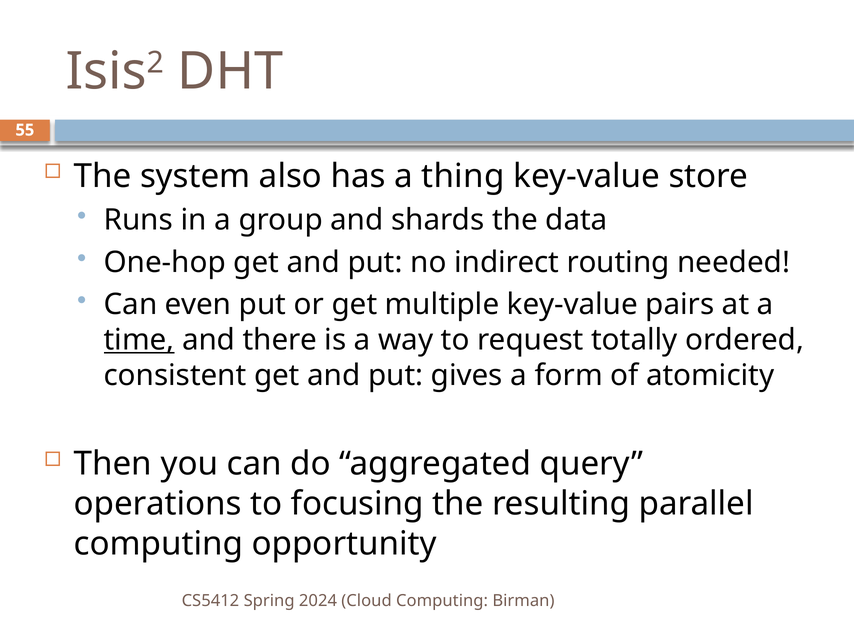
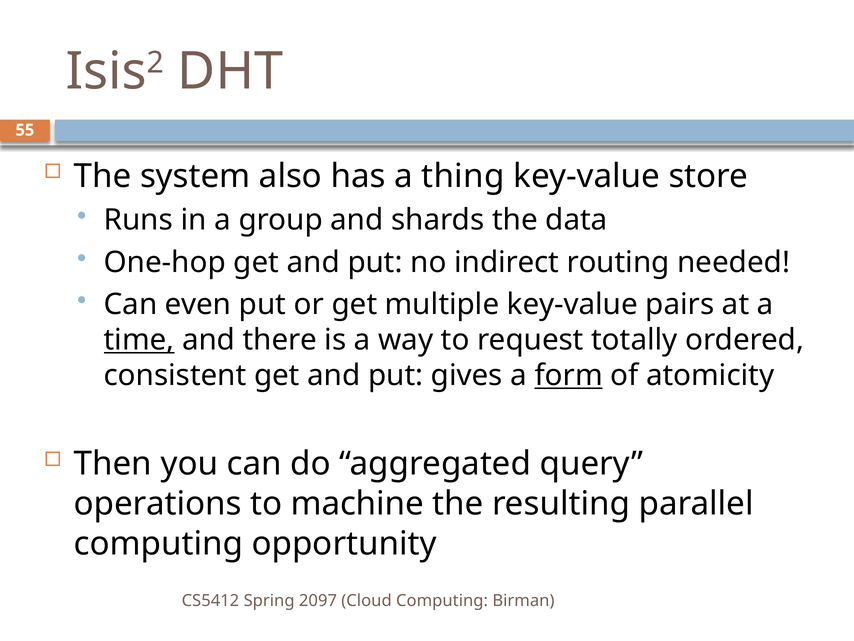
form underline: none -> present
focusing: focusing -> machine
2024: 2024 -> 2097
